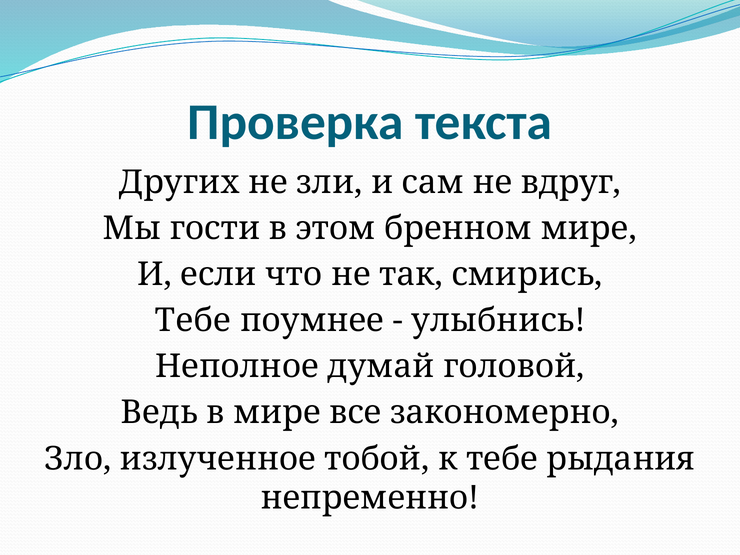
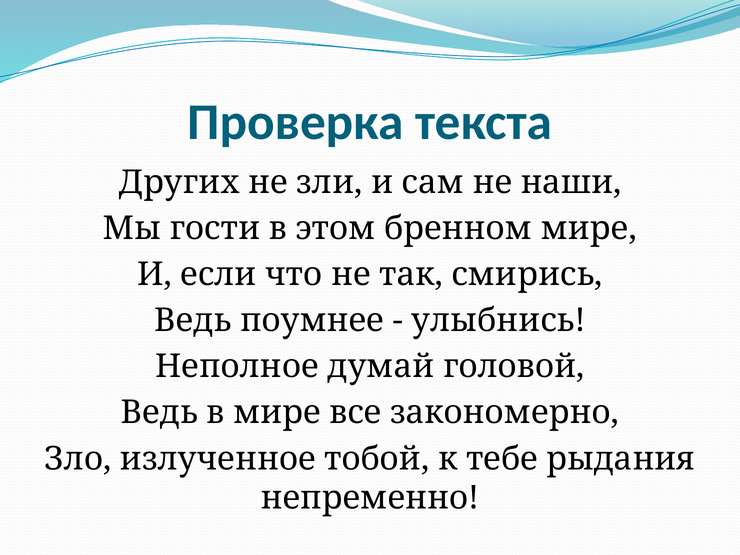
вдруг: вдруг -> наши
Тебе at (193, 320): Тебе -> Ведь
